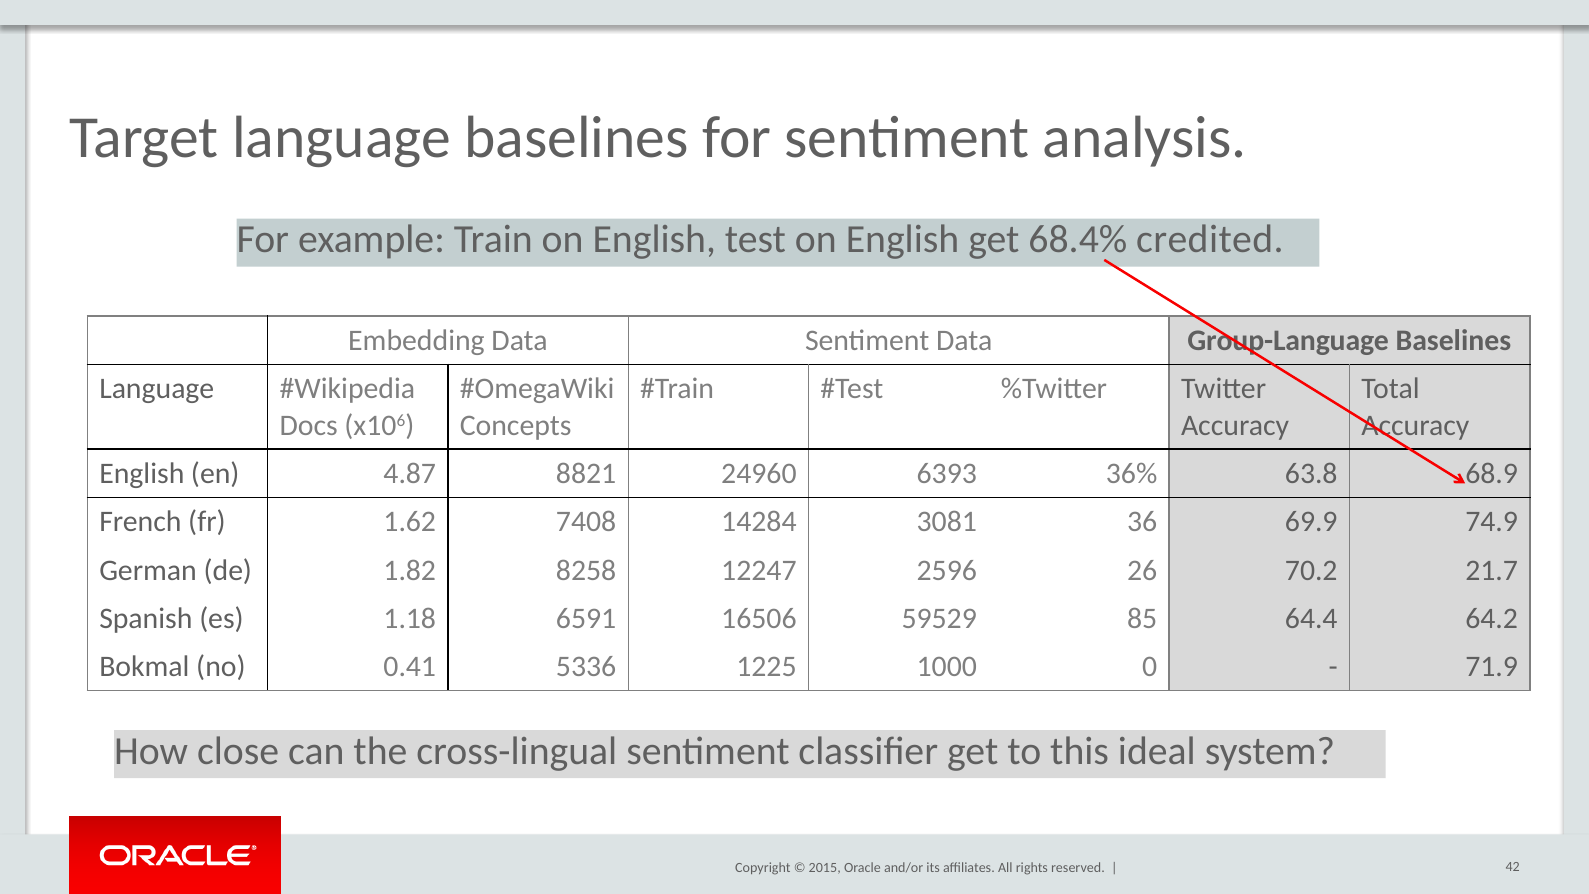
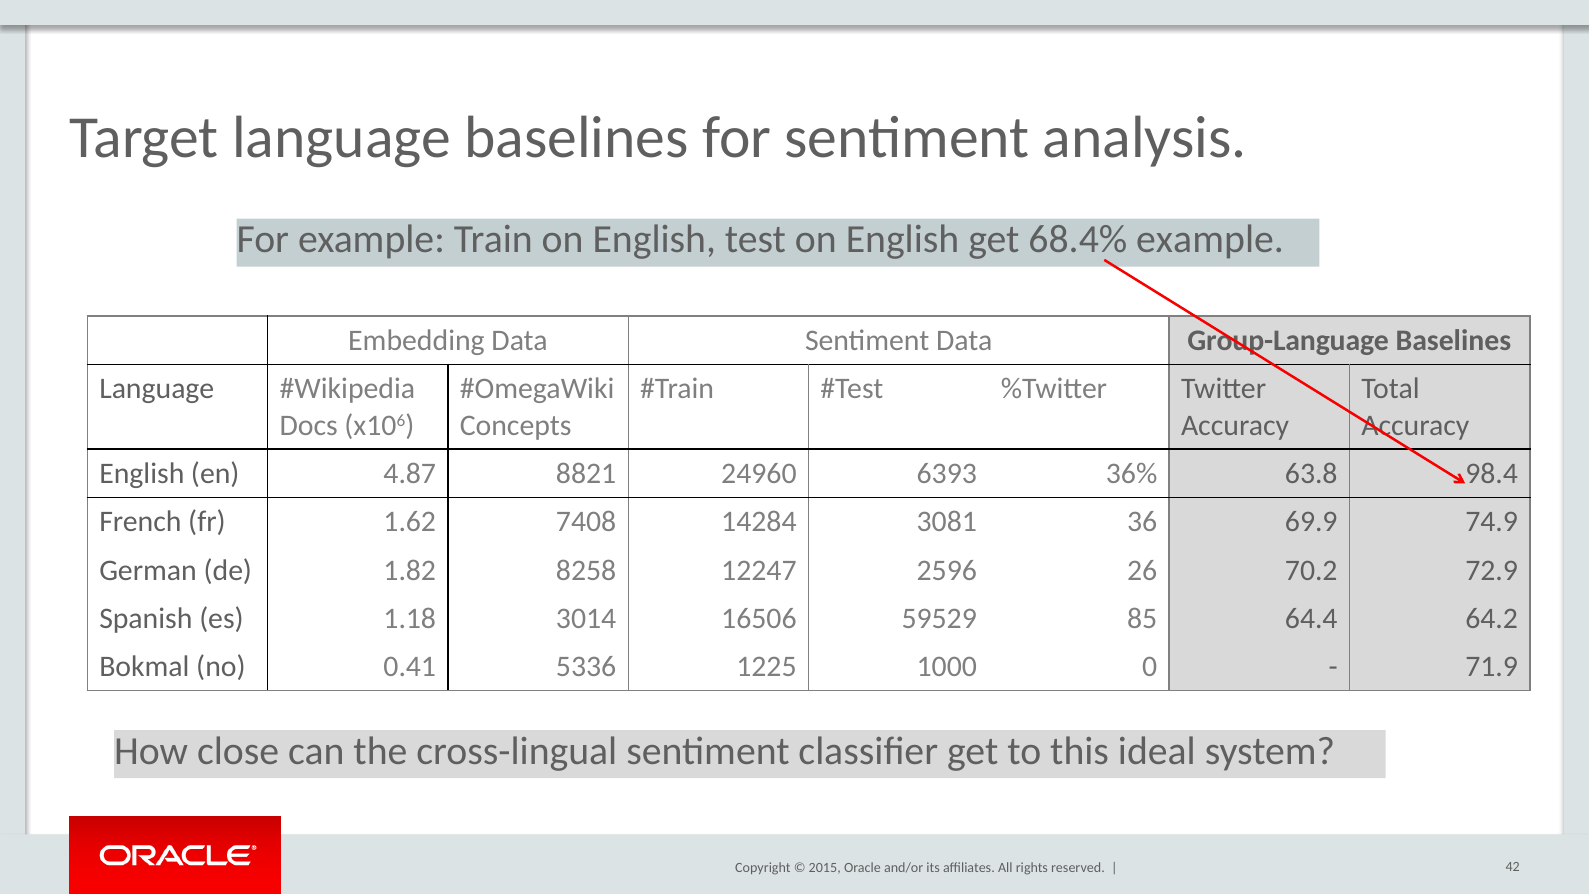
68.4% credited: credited -> example
68.9: 68.9 -> 98.4
21.7: 21.7 -> 72.9
6591: 6591 -> 3014
